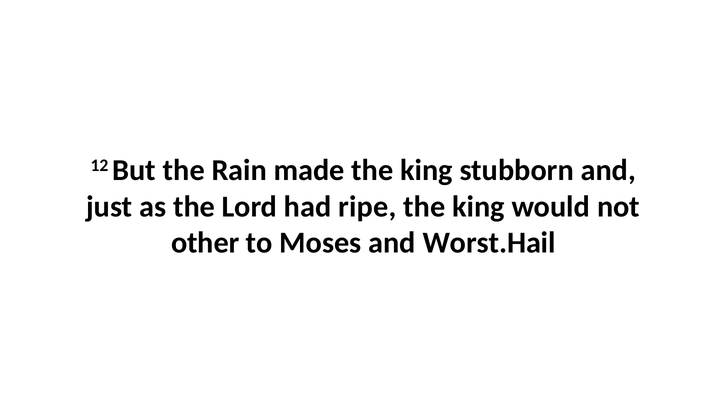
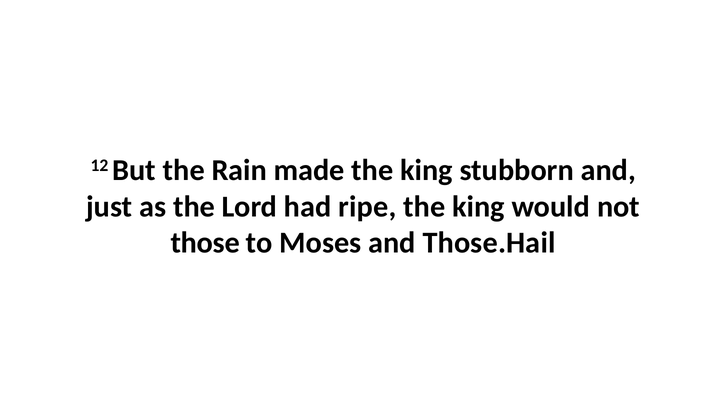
other: other -> those
Worst.Hail: Worst.Hail -> Those.Hail
